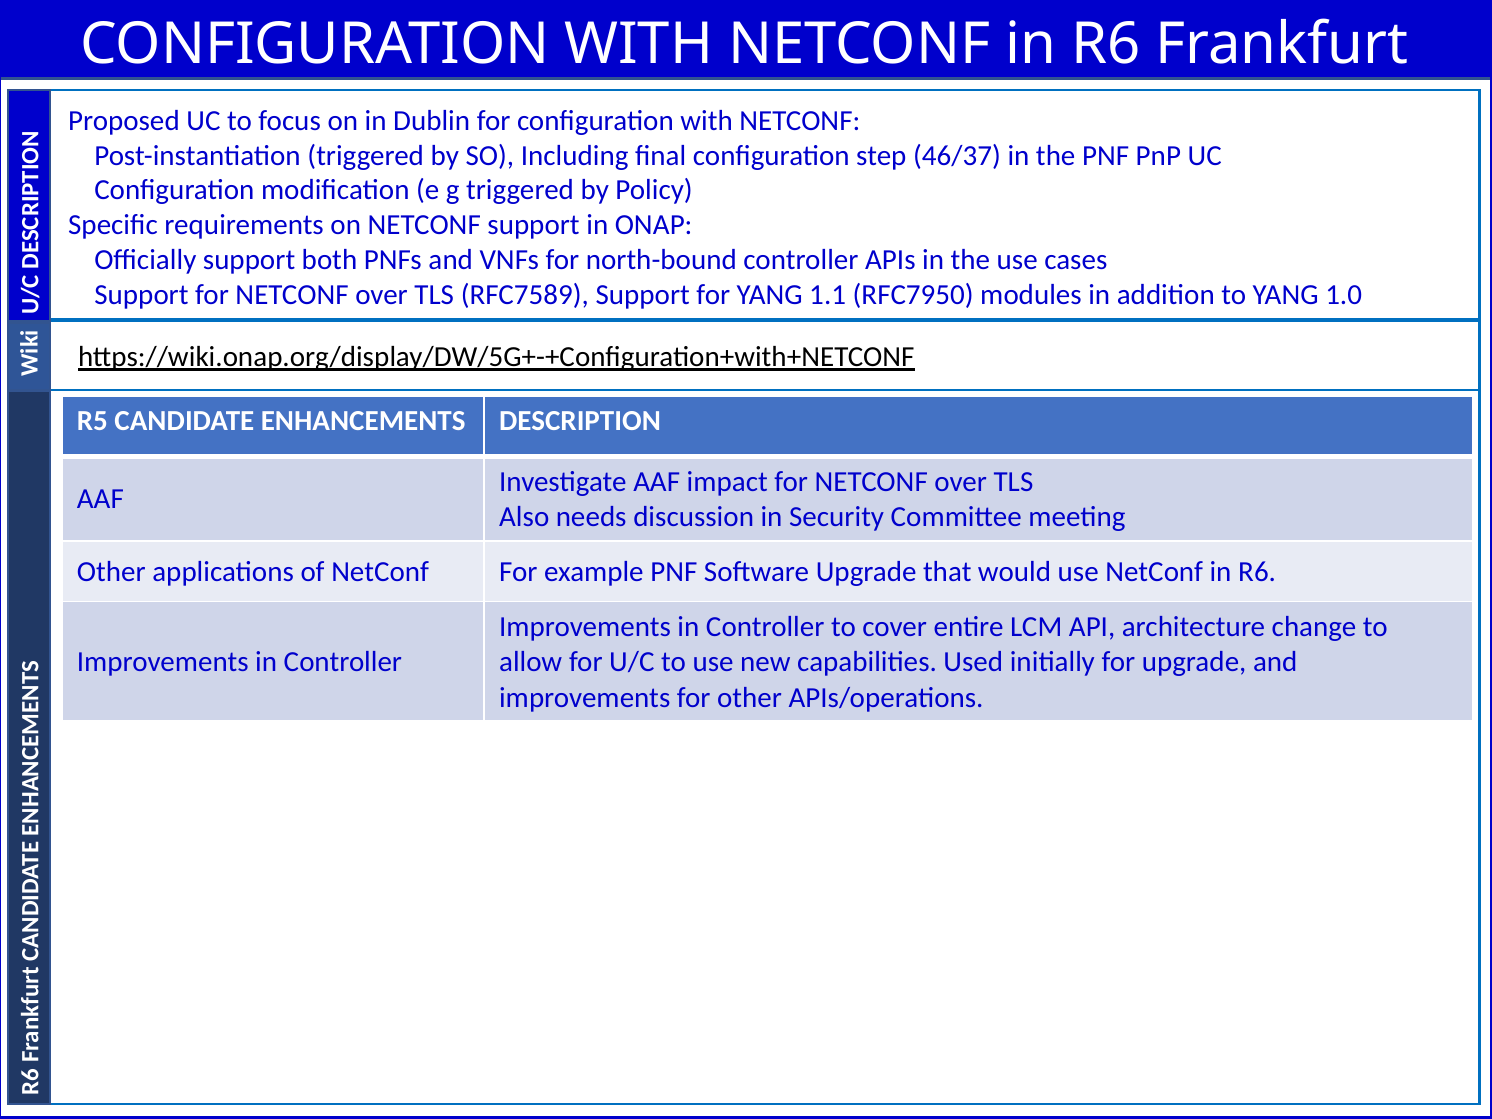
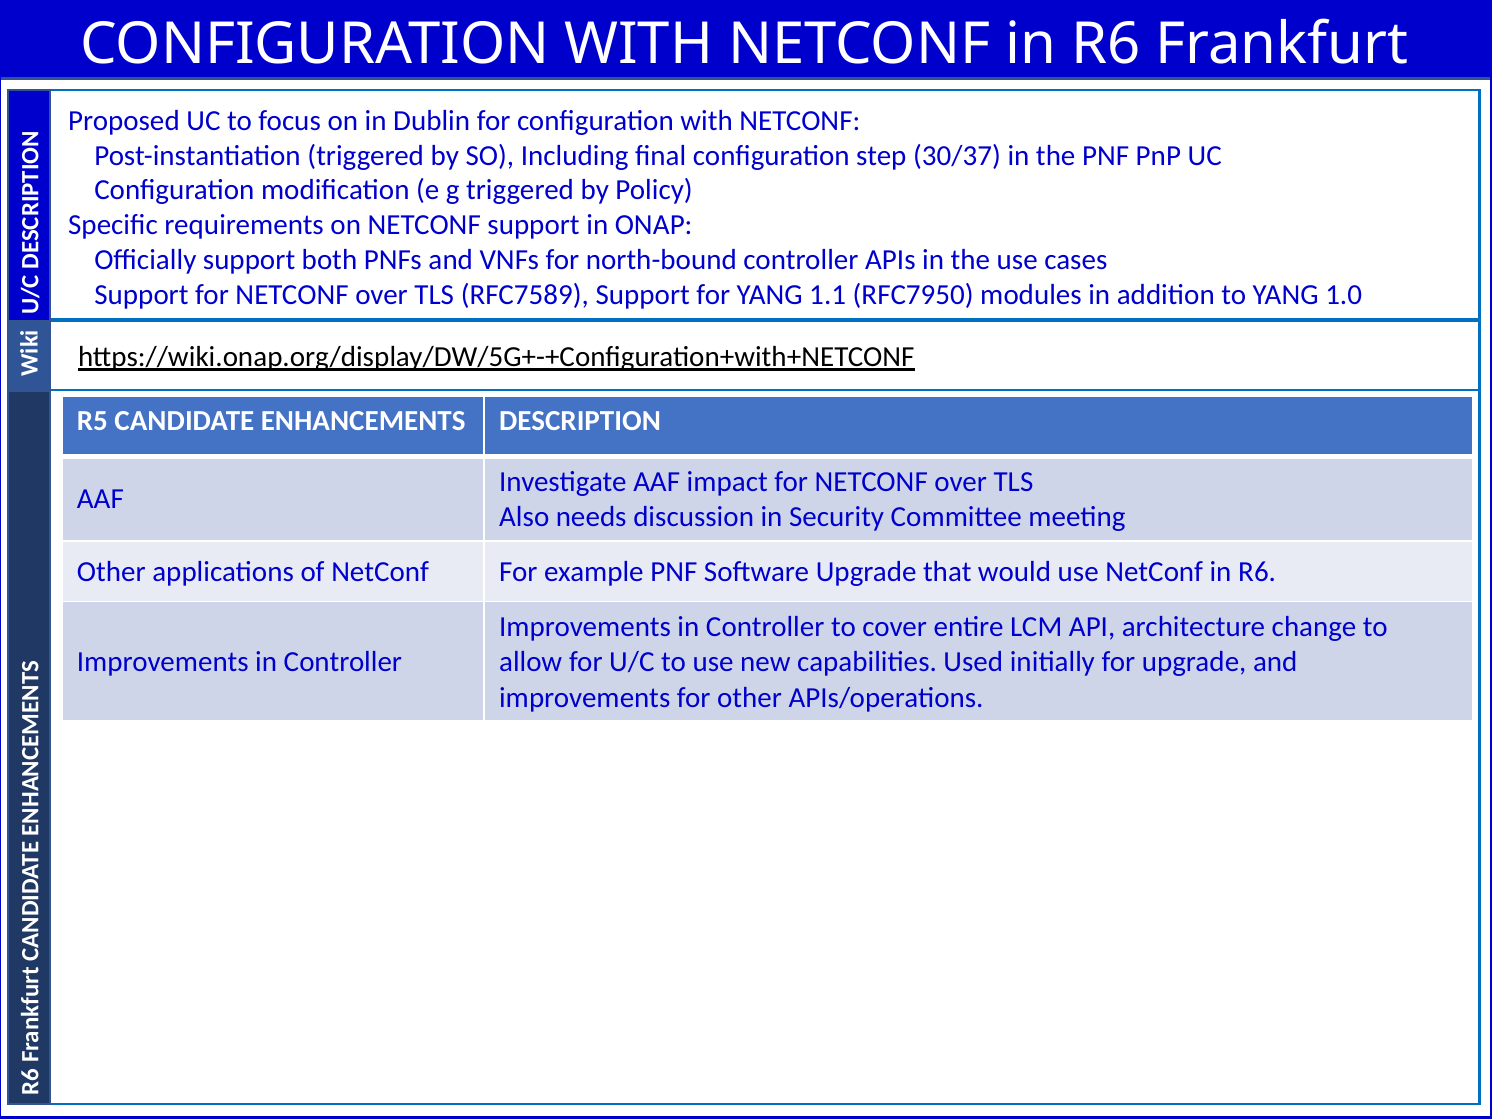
46/37: 46/37 -> 30/37
